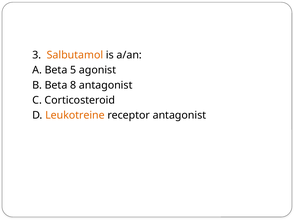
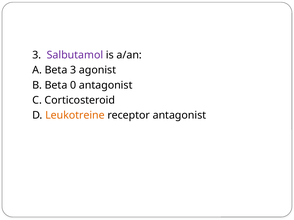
Salbutamol colour: orange -> purple
Beta 5: 5 -> 3
8: 8 -> 0
